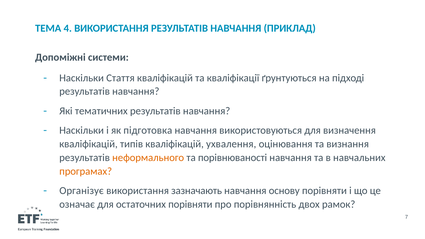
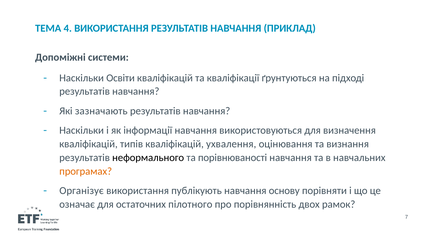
Стаття: Стаття -> Освіти
тематичних: тематичних -> зазначають
підготовка: підготовка -> інформації
неформального colour: orange -> black
зазначають: зазначають -> публікують
остаточних порівняти: порівняти -> пілотного
